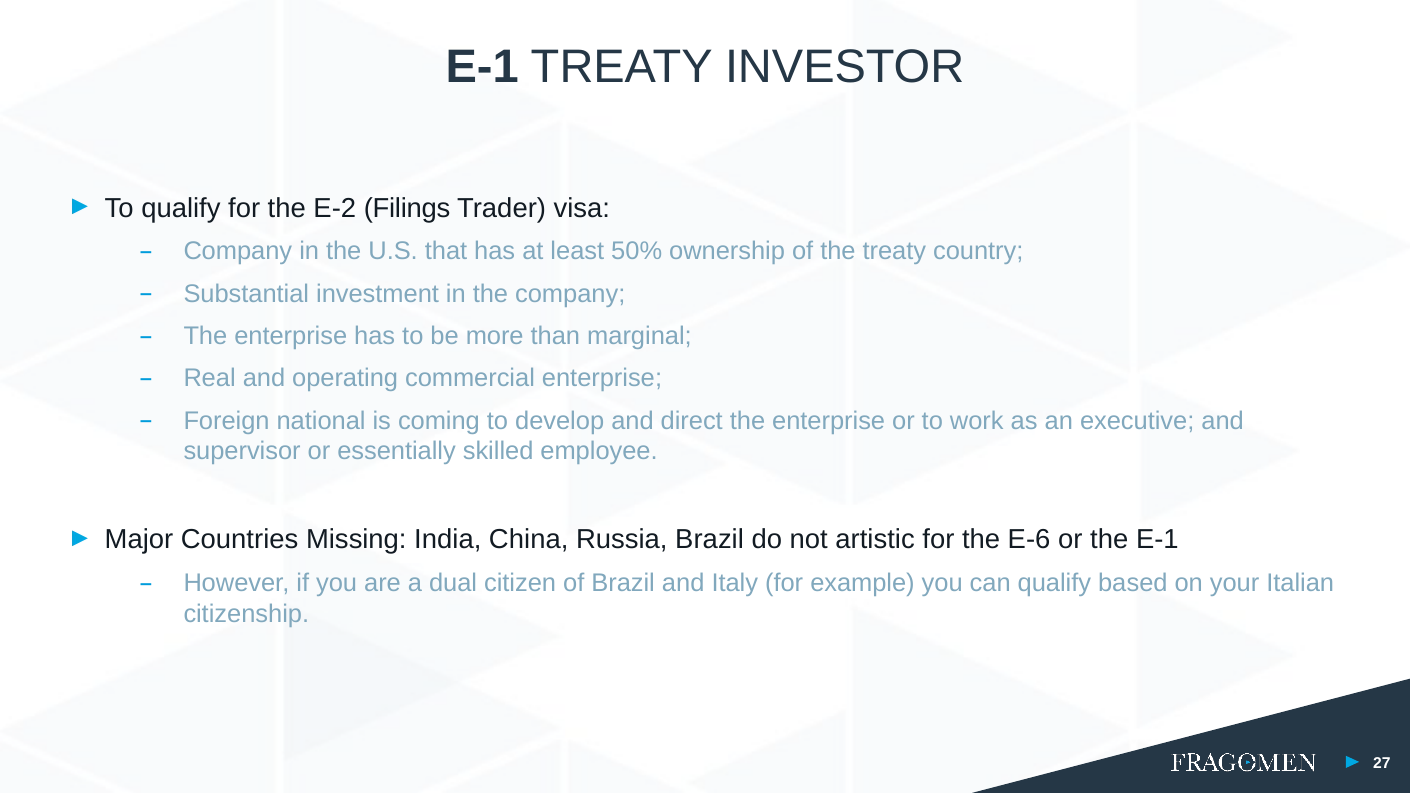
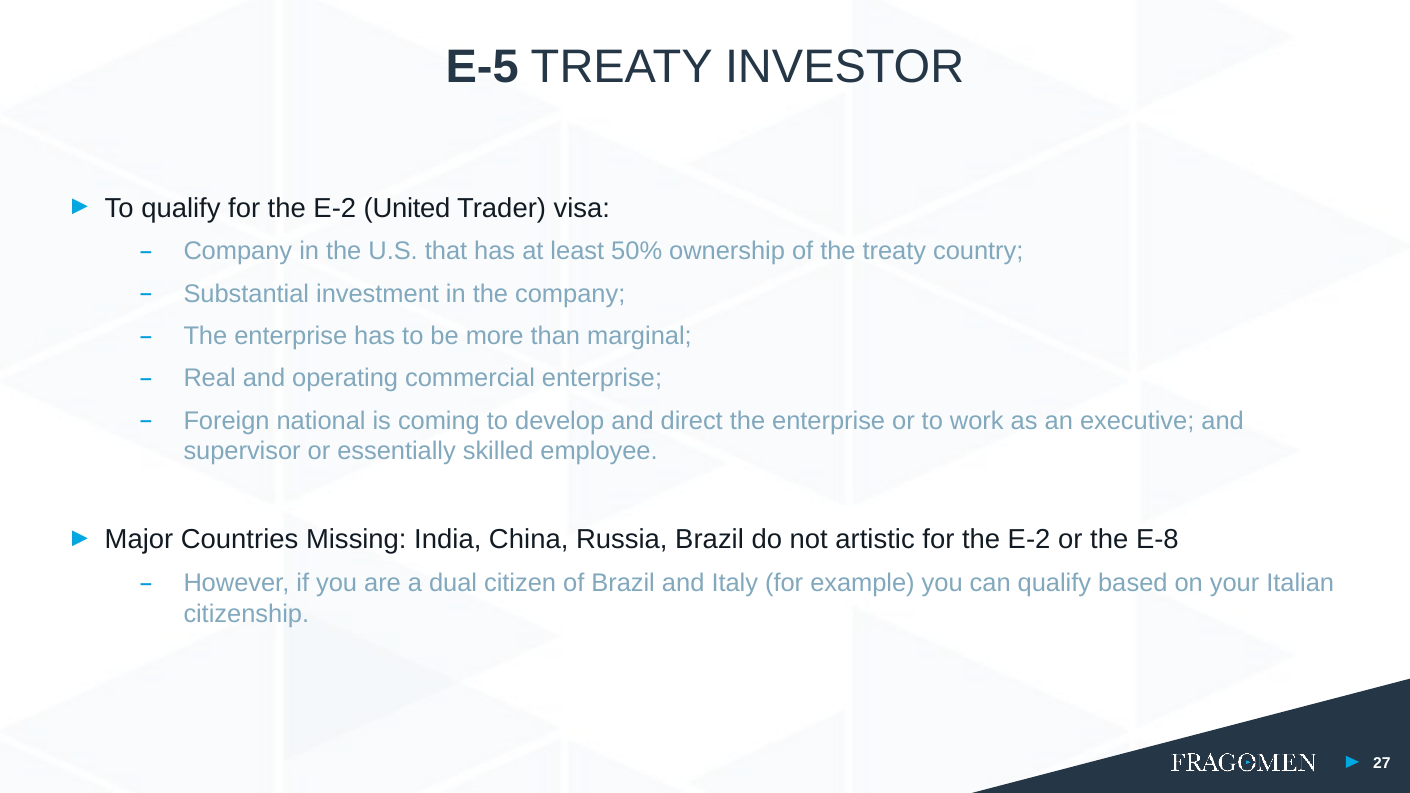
E-1 at (482, 67): E-1 -> E-5
Filings: Filings -> United
E-6 at (1029, 540): E-6 -> E-2
the E-1: E-1 -> E-8
